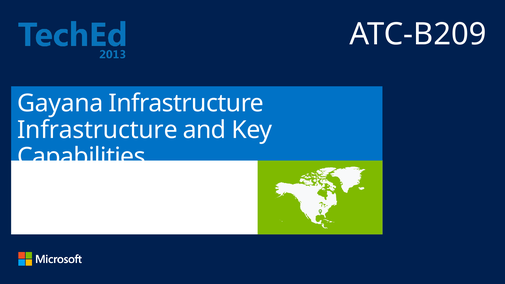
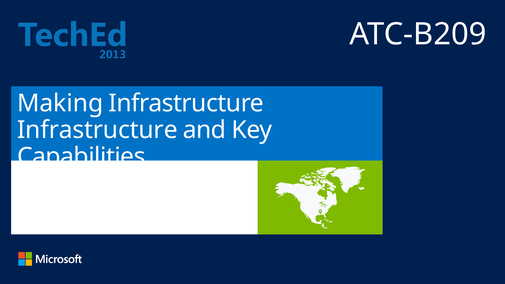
Gayana at (60, 103): Gayana -> Making
